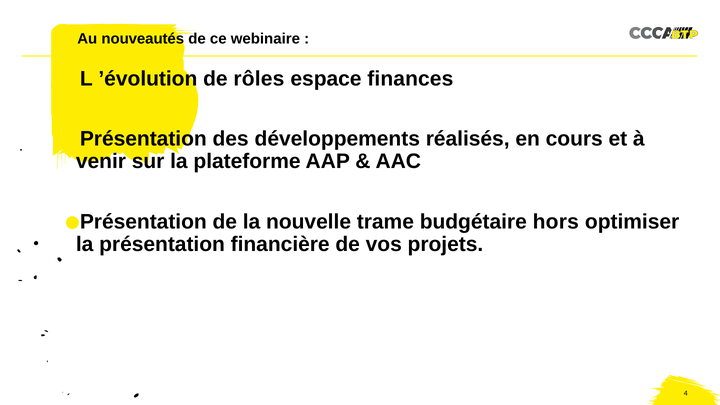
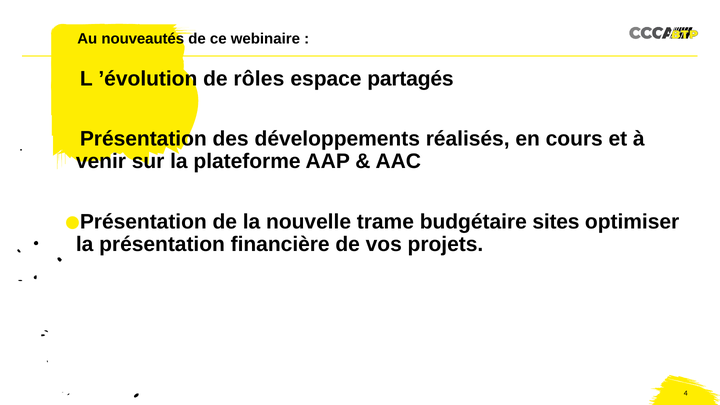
finances: finances -> partagés
hors: hors -> sites
